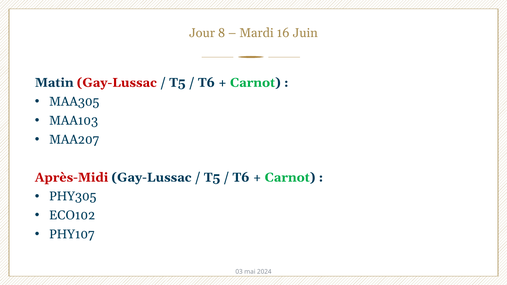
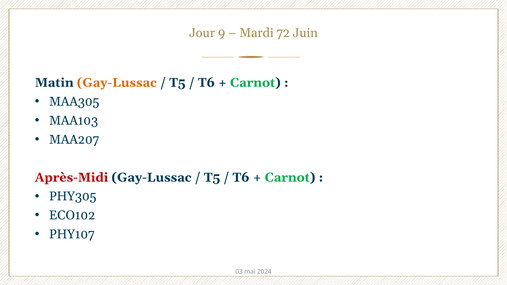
8: 8 -> 9
16: 16 -> 72
Gay-Lussac at (117, 83) colour: red -> orange
